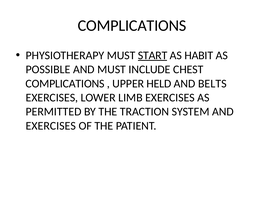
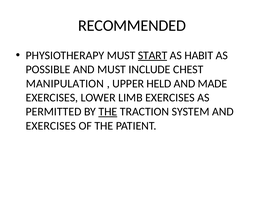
COMPLICATIONS at (132, 26): COMPLICATIONS -> RECOMMENDED
COMPLICATIONS at (65, 84): COMPLICATIONS -> MANIPULATION
BELTS: BELTS -> MADE
THE at (108, 112) underline: none -> present
